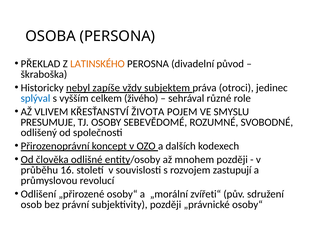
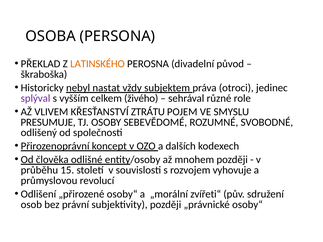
zapíše: zapíše -> nastat
splýval colour: blue -> purple
ŽIVOTA: ŽIVOTA -> ZTRÁTU
16: 16 -> 15
zastupují: zastupují -> vyhovuje
